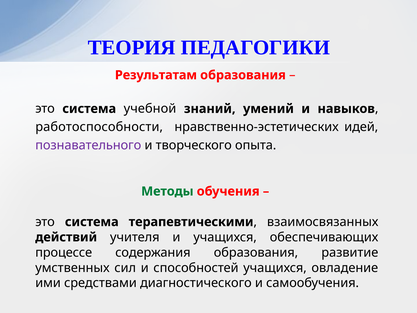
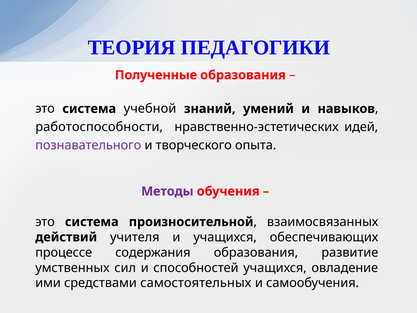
Результатам: Результатам -> Полученные
Методы colour: green -> purple
терапевтическими: терапевтическими -> произносительной
диагностического: диагностического -> самостоятельных
